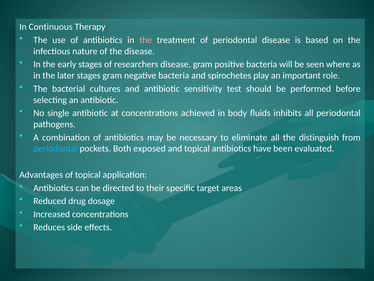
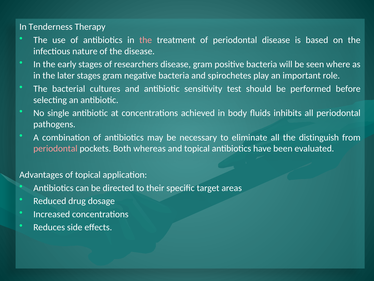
Continuous: Continuous -> Tenderness
periodontal at (55, 148) colour: light blue -> pink
exposed: exposed -> whereas
